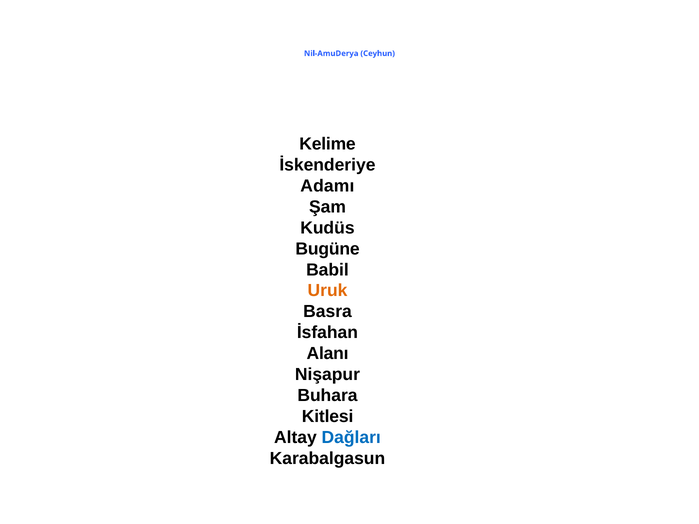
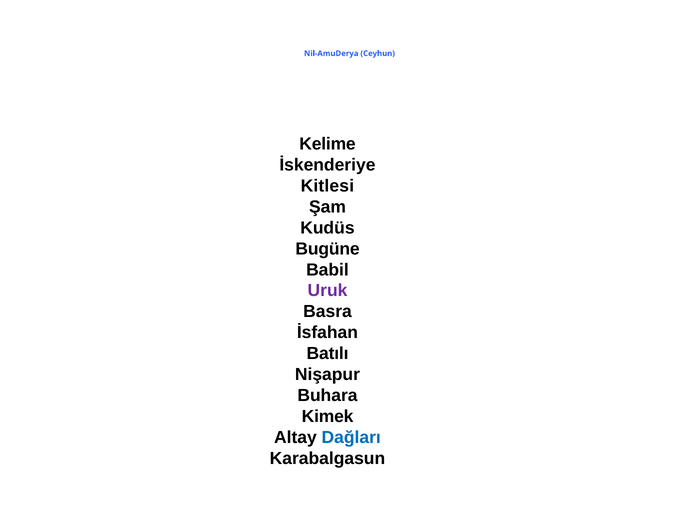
Adamı: Adamı -> Kitlesi
Uruk colour: orange -> purple
Alanı: Alanı -> Batılı
Kitlesi: Kitlesi -> Kimek
